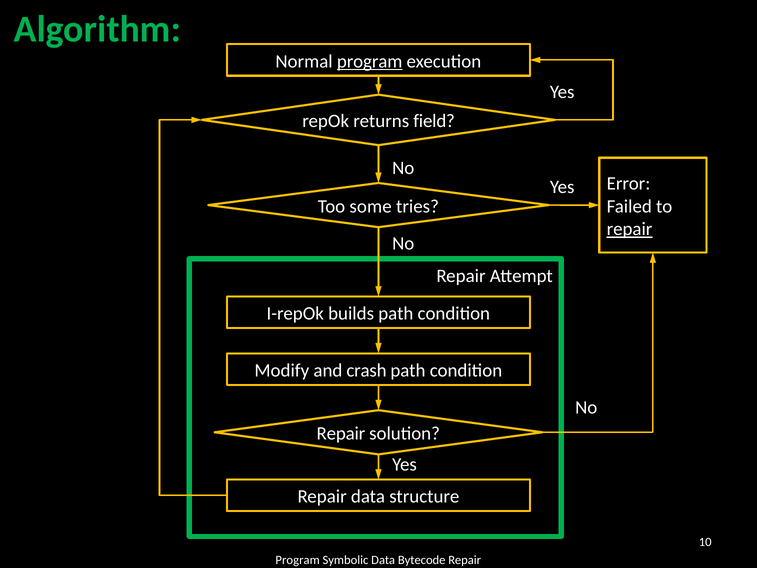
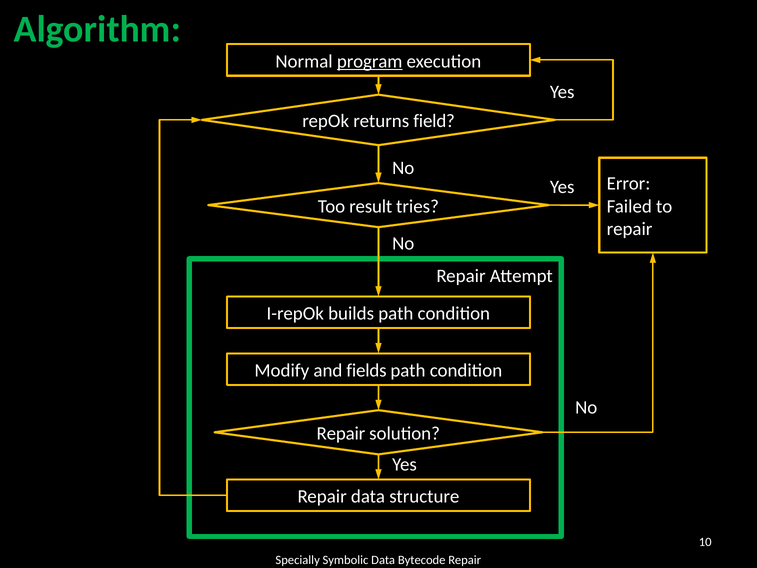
some: some -> result
repair at (630, 229) underline: present -> none
crash: crash -> fields
Program at (298, 560): Program -> Specially
